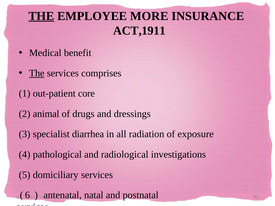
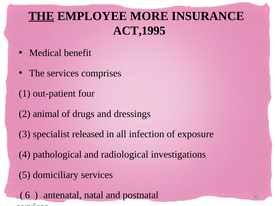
ACT,1911: ACT,1911 -> ACT,1995
The at (37, 73) underline: present -> none
core: core -> four
diarrhea: diarrhea -> released
radiation: radiation -> infection
